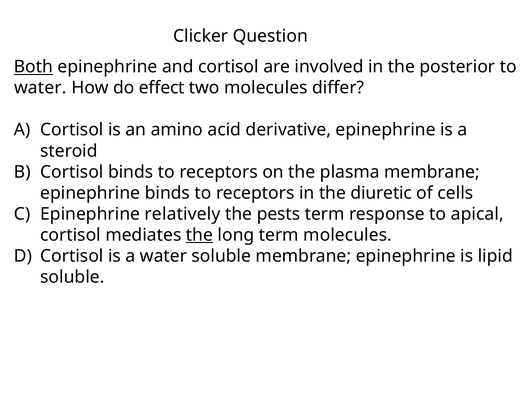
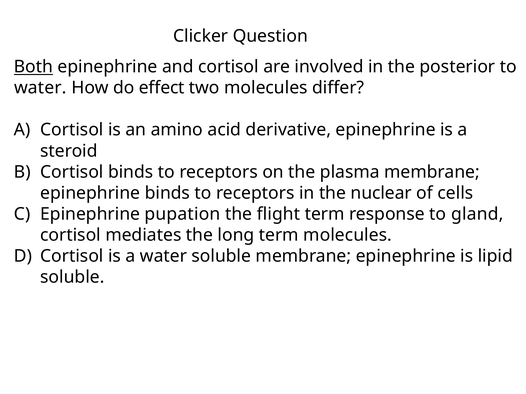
diuretic: diuretic -> nuclear
relatively: relatively -> pupation
pests: pests -> flight
apical: apical -> gland
the at (200, 235) underline: present -> none
